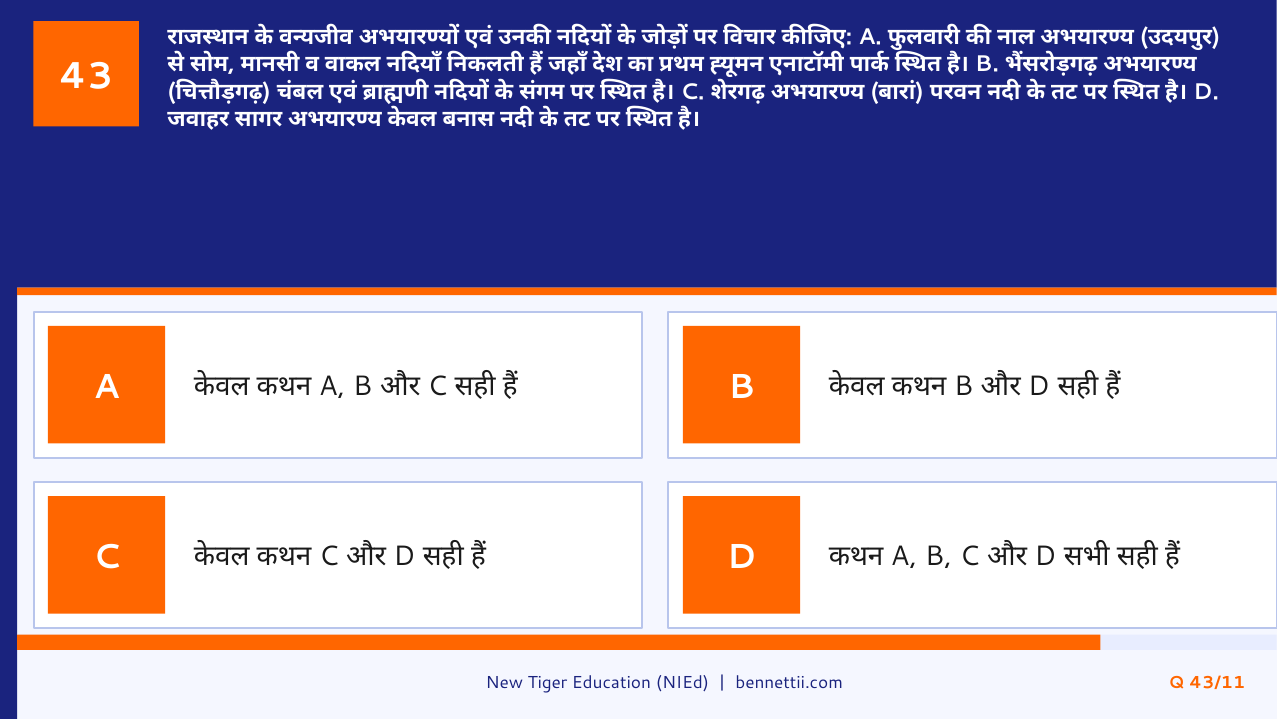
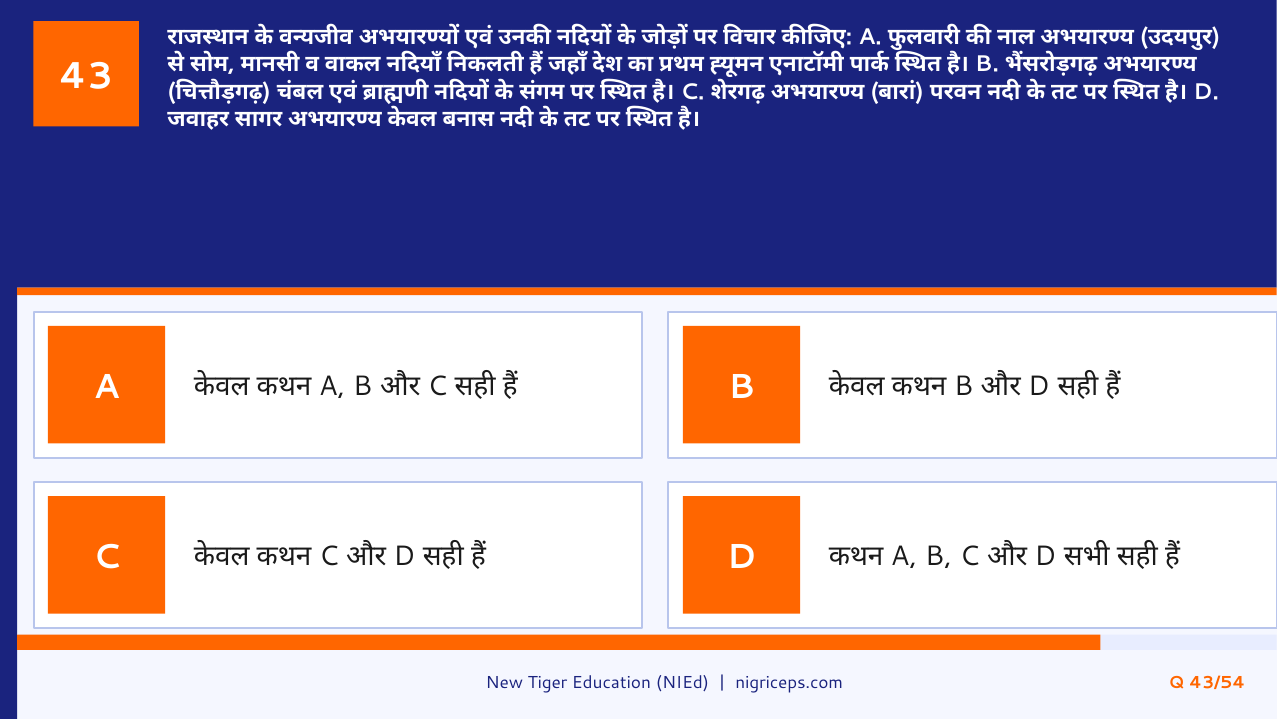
bennettii.com: bennettii.com -> nigriceps.com
43/11: 43/11 -> 43/54
